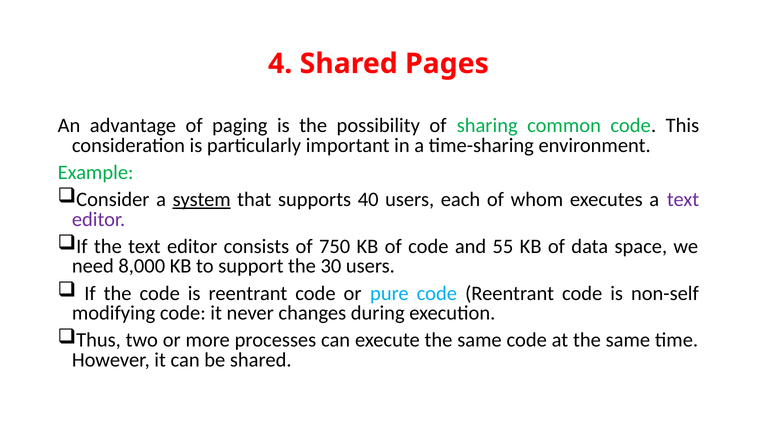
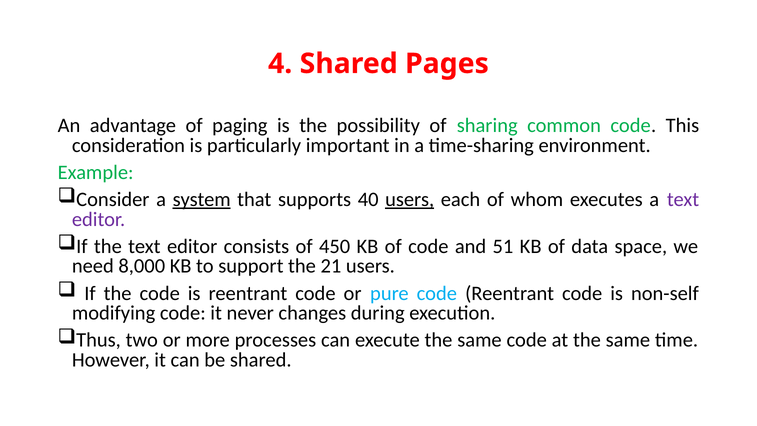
users at (410, 199) underline: none -> present
750: 750 -> 450
55: 55 -> 51
30: 30 -> 21
